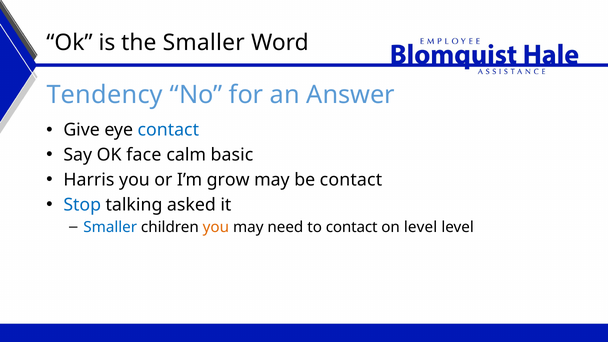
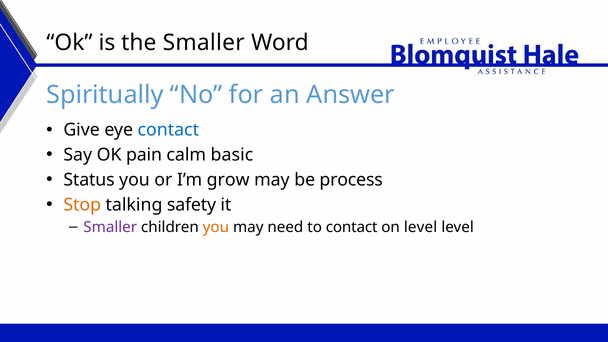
Tendency: Tendency -> Spiritually
face: face -> pain
Harris: Harris -> Status
be contact: contact -> process
Stop colour: blue -> orange
asked: asked -> safety
Smaller at (110, 227) colour: blue -> purple
